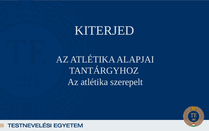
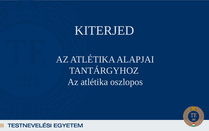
szerepelt: szerepelt -> oszlopos
